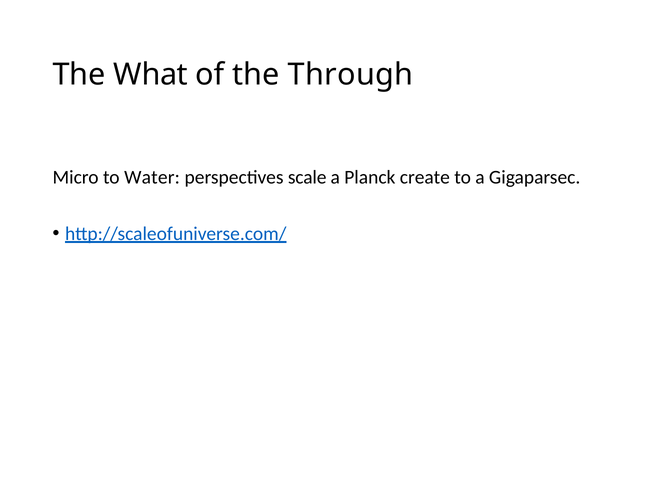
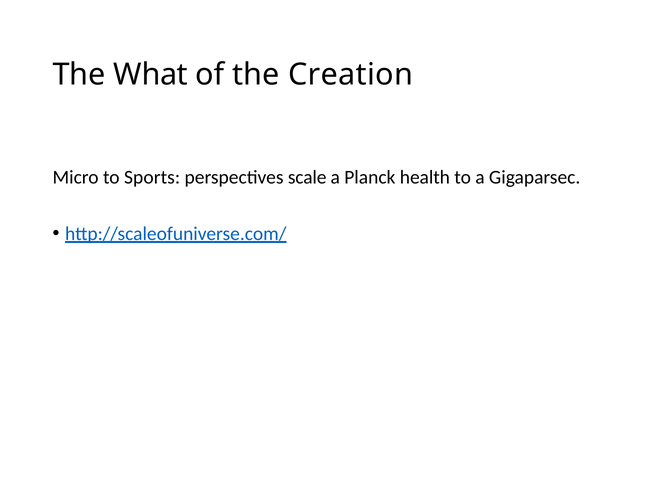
Through: Through -> Creation
Water: Water -> Sports
create: create -> health
